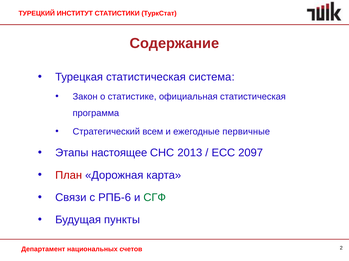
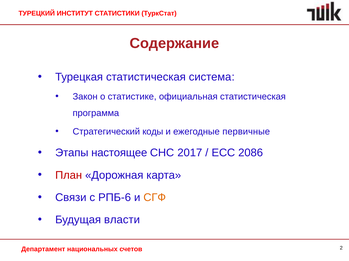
всем: всем -> коды
2013: 2013 -> 2017
2097: 2097 -> 2086
СГФ colour: green -> orange
пункты: пункты -> власти
